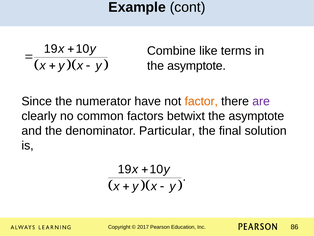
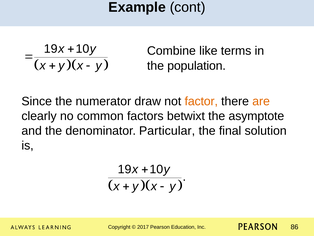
asymptote at (197, 66): asymptote -> population
have: have -> draw
are colour: purple -> orange
